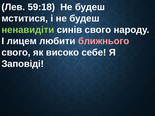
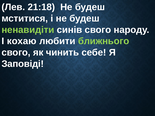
59:18: 59:18 -> 21:18
лицем: лицем -> кохаю
ближнього colour: pink -> light green
високо: високо -> чинить
